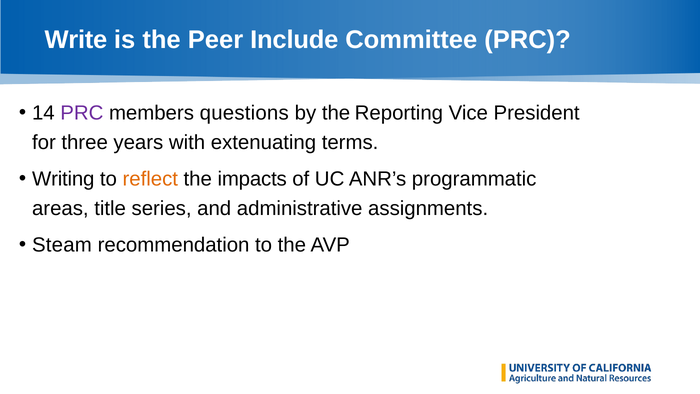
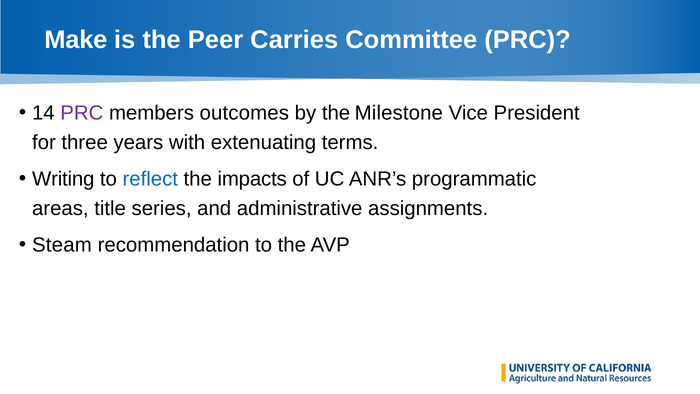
Write: Write -> Make
Include: Include -> Carries
questions: questions -> outcomes
Reporting: Reporting -> Milestone
reflect colour: orange -> blue
